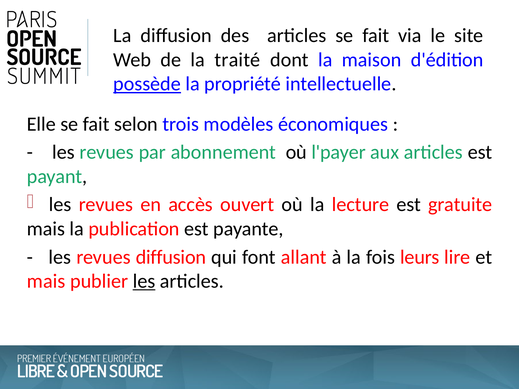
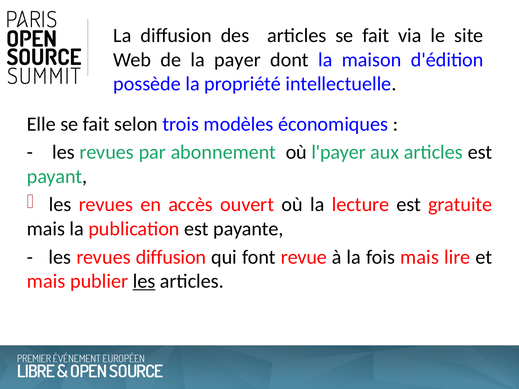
traité: traité -> payer
possède underline: present -> none
allant: allant -> revue
fois leurs: leurs -> mais
